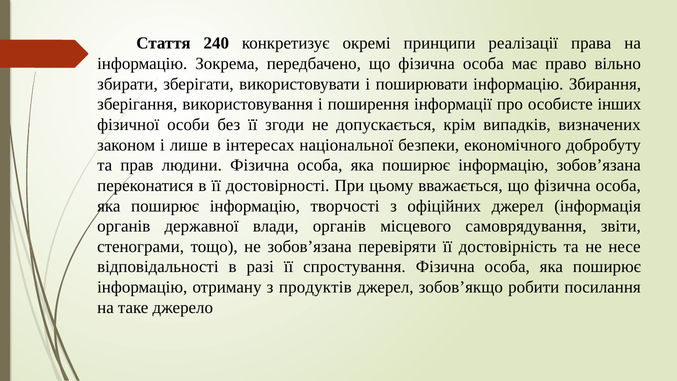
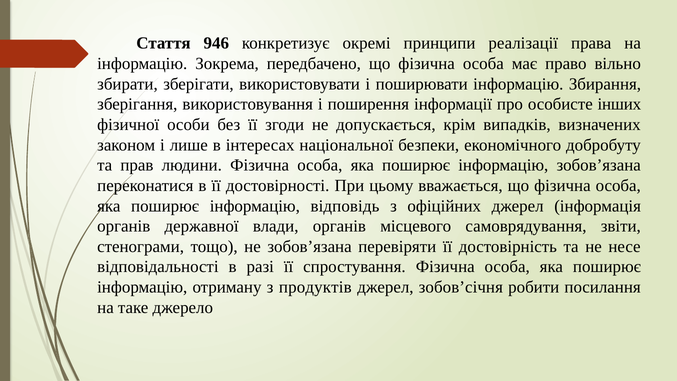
240: 240 -> 946
творчості: творчості -> відповідь
зобов’якщо: зобов’якщо -> зобов’січня
